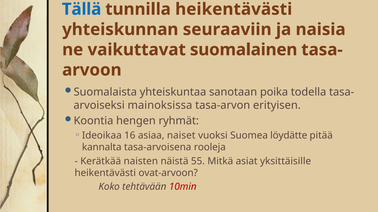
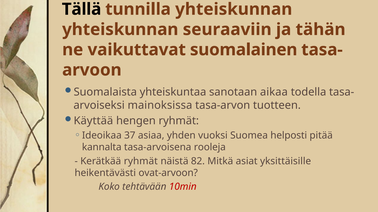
Tällä colour: blue -> black
tunnilla heikentävästi: heikentävästi -> yhteiskunnan
naisia: naisia -> tähän
poika: poika -> aikaa
erityisen: erityisen -> tuotteen
Koontia: Koontia -> Käyttää
16: 16 -> 37
naiset: naiset -> yhden
löydätte: löydätte -> helposti
Kerätkää naisten: naisten -> ryhmät
55: 55 -> 82
